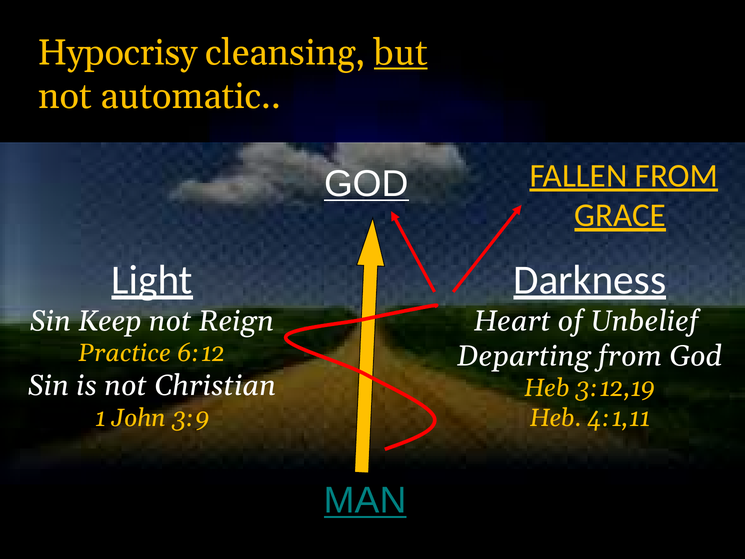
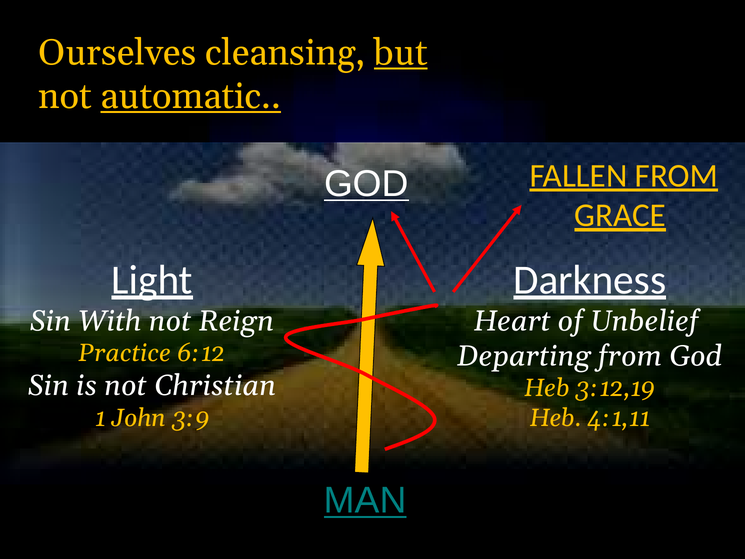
Hypocrisy: Hypocrisy -> Ourselves
automatic underline: none -> present
Keep: Keep -> With
